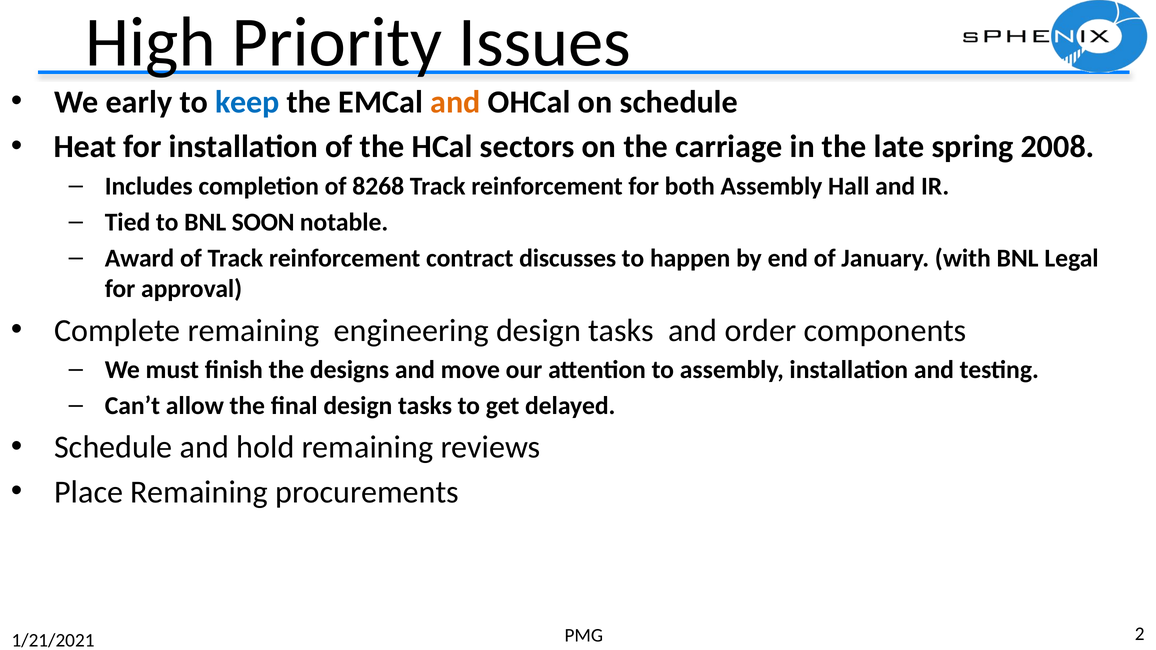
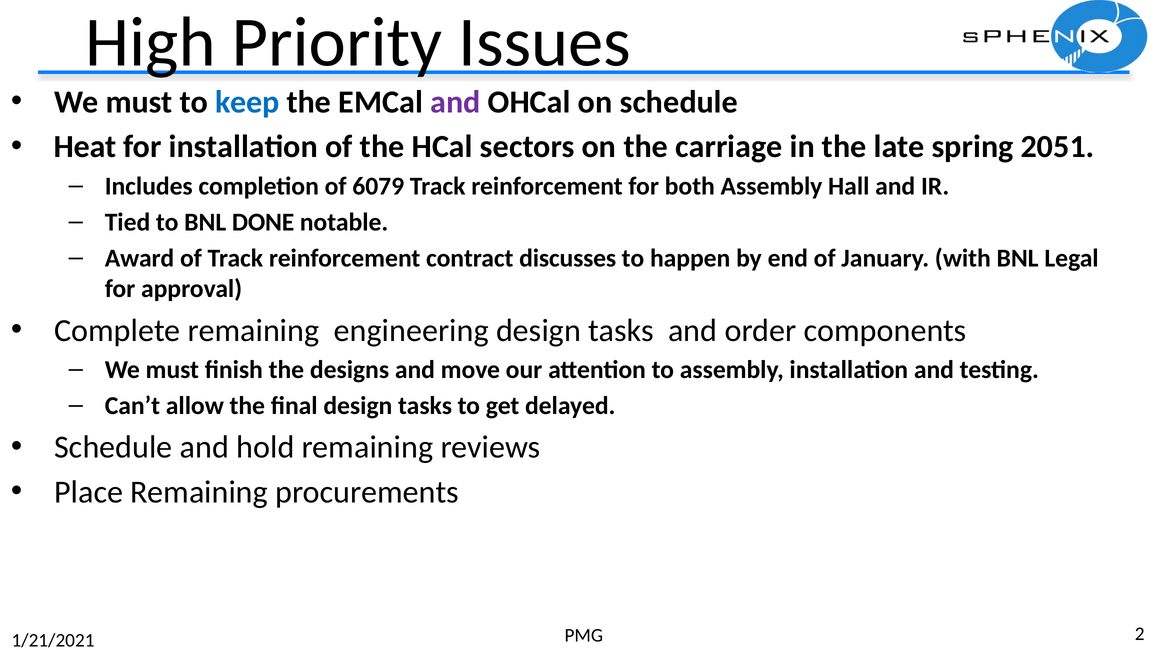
early at (139, 102): early -> must
and at (455, 102) colour: orange -> purple
2008: 2008 -> 2051
8268: 8268 -> 6079
SOON: SOON -> DONE
